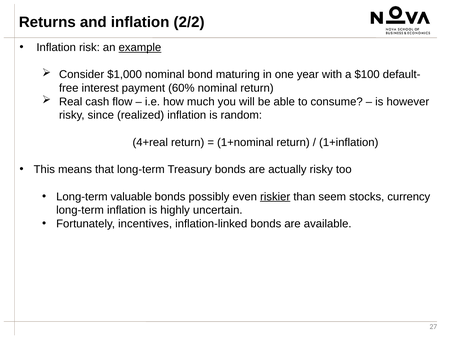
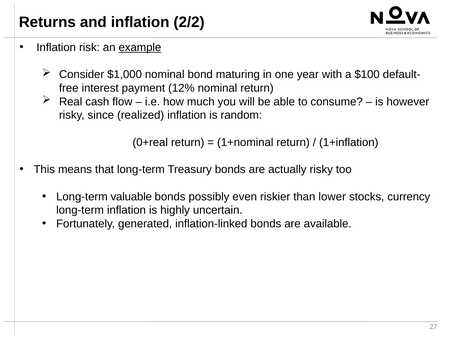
60%: 60% -> 12%
4+real: 4+real -> 0+real
riskier underline: present -> none
seem: seem -> lower
incentives: incentives -> generated
